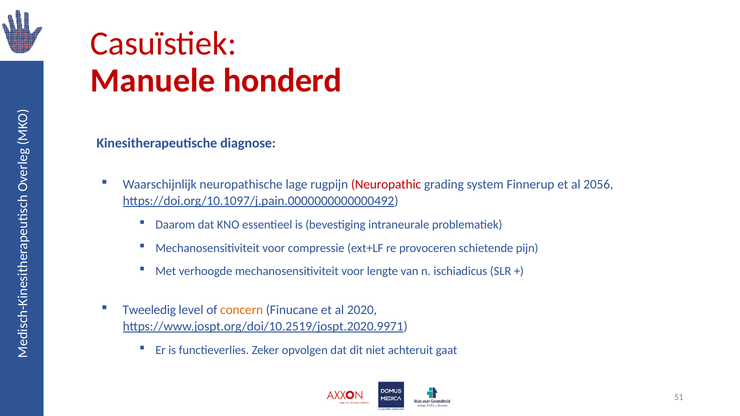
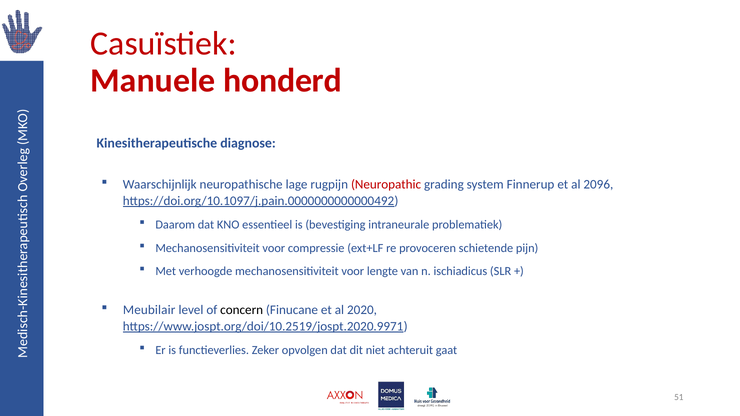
2056: 2056 -> 2096
Tweeledig: Tweeledig -> Meubilair
concern colour: orange -> black
